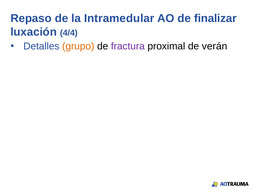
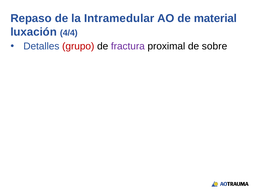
finalizar: finalizar -> material
grupo colour: orange -> red
verán: verán -> sobre
